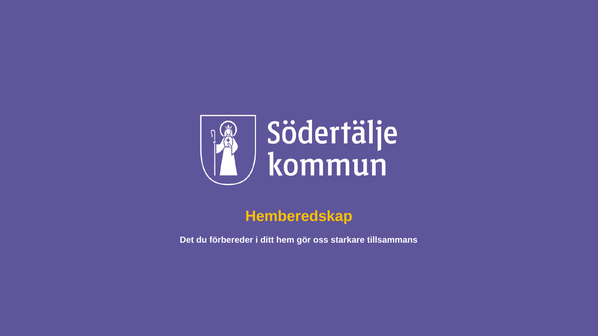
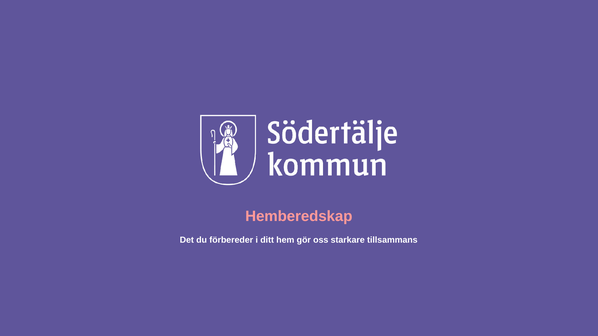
Hemberedskap colour: yellow -> pink
